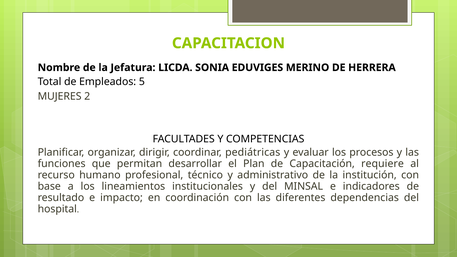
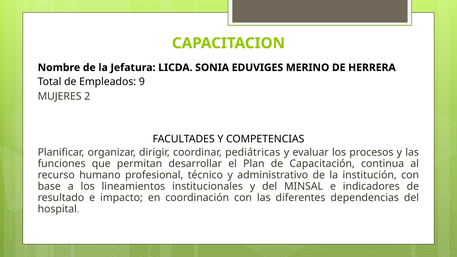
5: 5 -> 9
requiere: requiere -> continua
